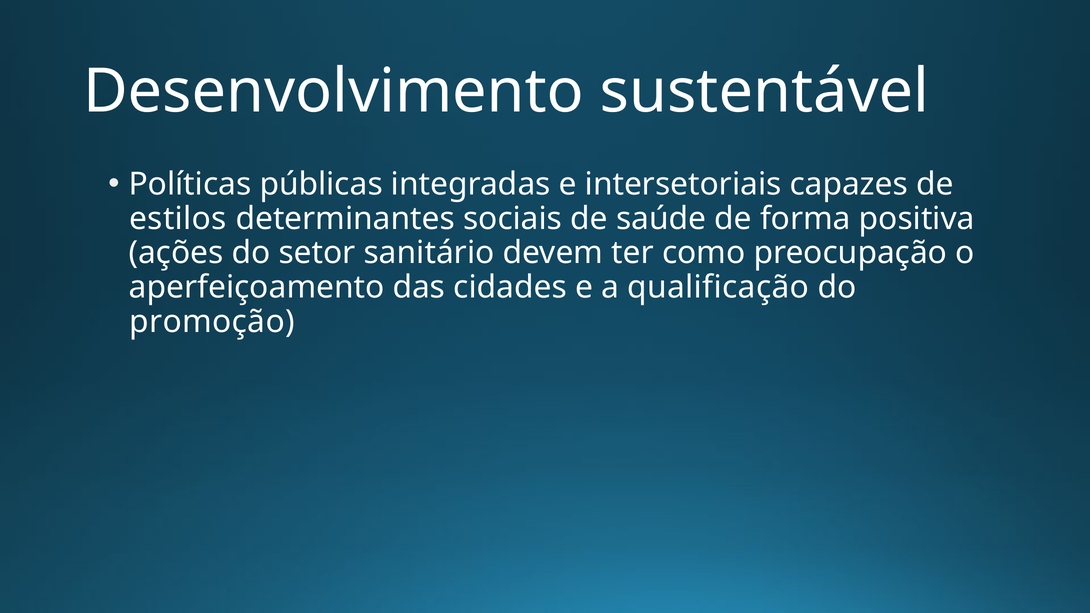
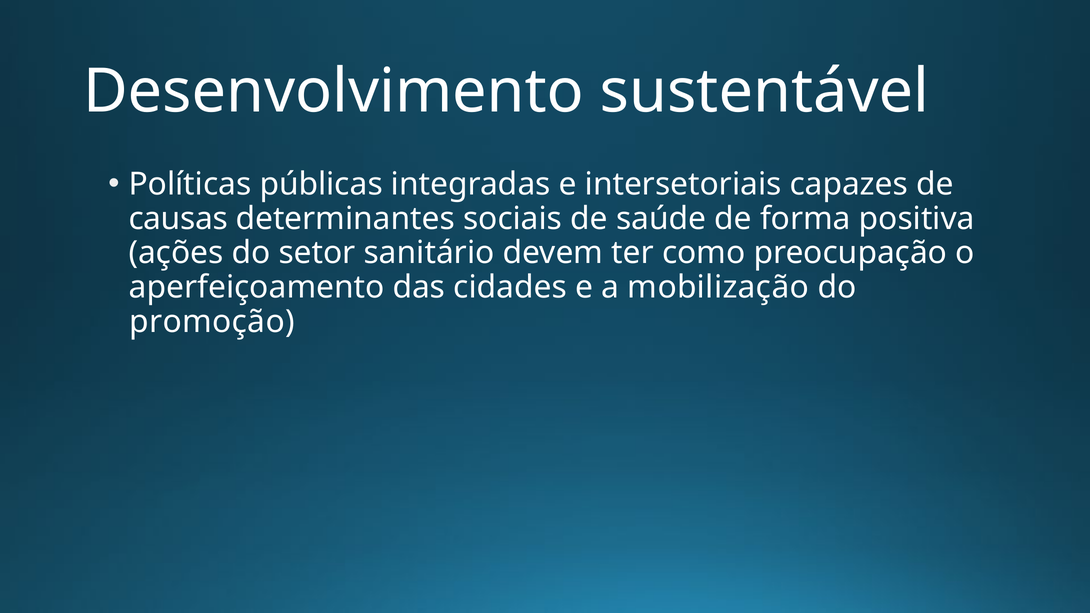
estilos: estilos -> causas
qualificação: qualificação -> mobilização
